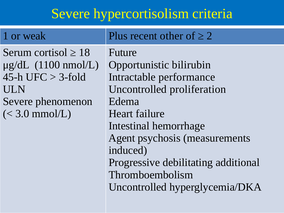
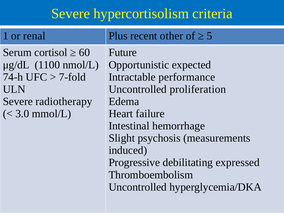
weak: weak -> renal
2: 2 -> 5
18: 18 -> 60
bilirubin: bilirubin -> expected
45-h: 45-h -> 74-h
3-fold: 3-fold -> 7-fold
phenomenon: phenomenon -> radiotherapy
Agent: Agent -> Slight
additional: additional -> expressed
